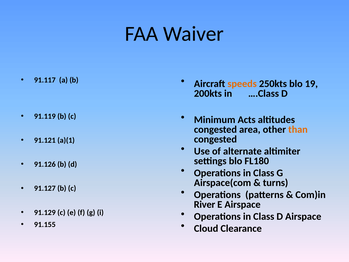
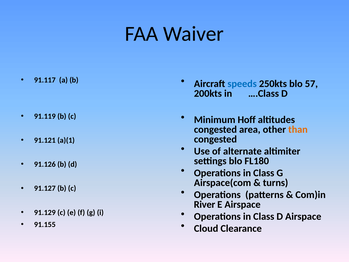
speeds colour: orange -> blue
19: 19 -> 57
Acts: Acts -> Hoff
